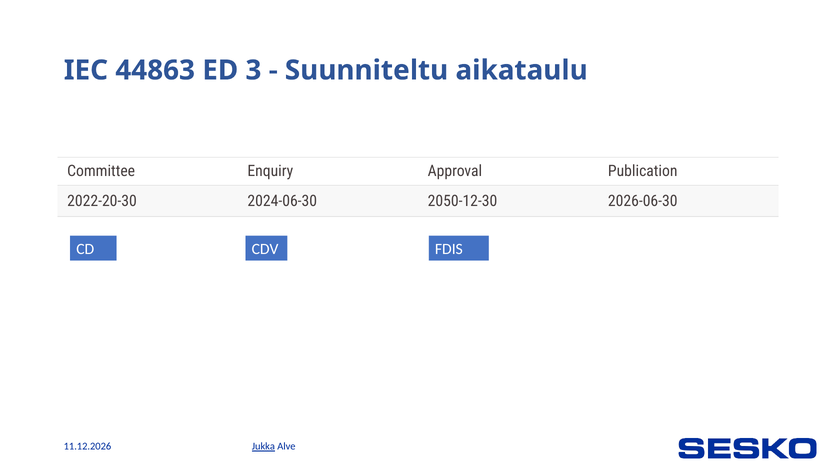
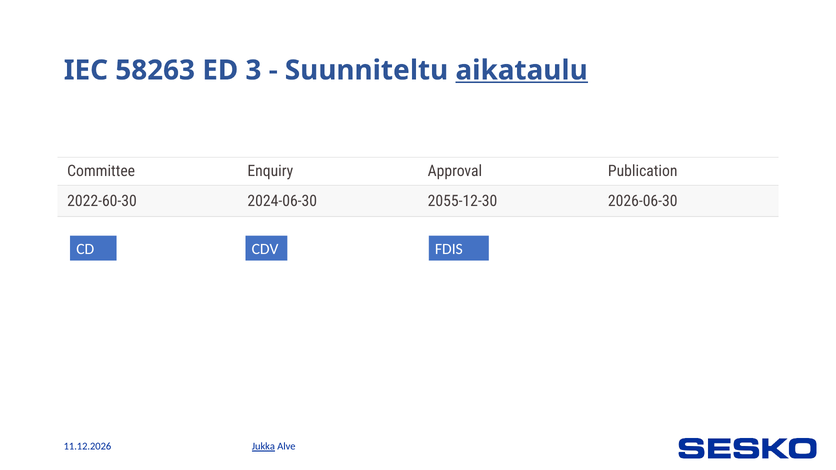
44863: 44863 -> 58263
aikataulu underline: none -> present
2022-20-30: 2022-20-30 -> 2022-60-30
2050-12-30: 2050-12-30 -> 2055-12-30
